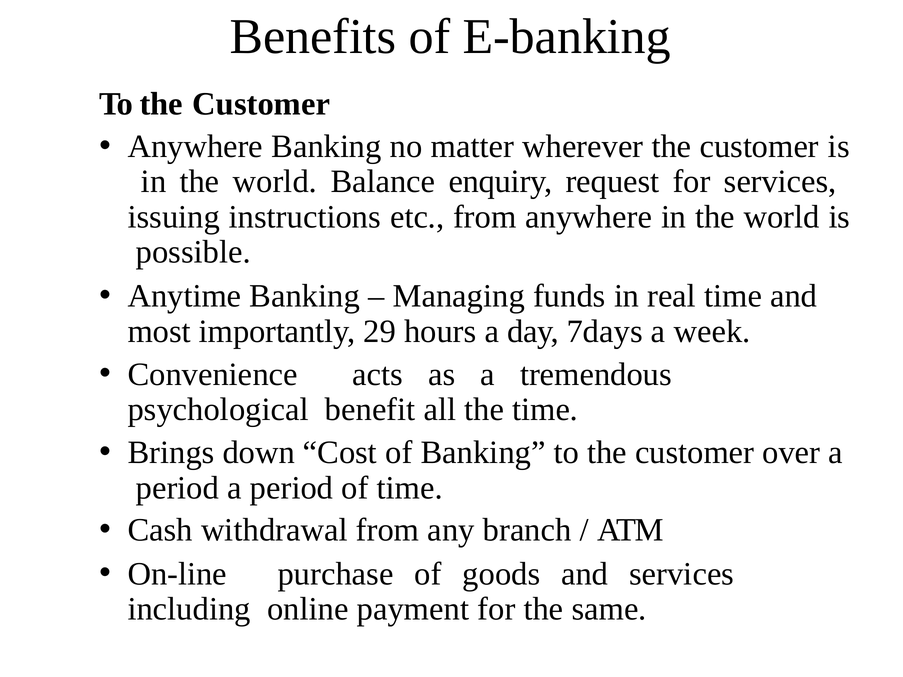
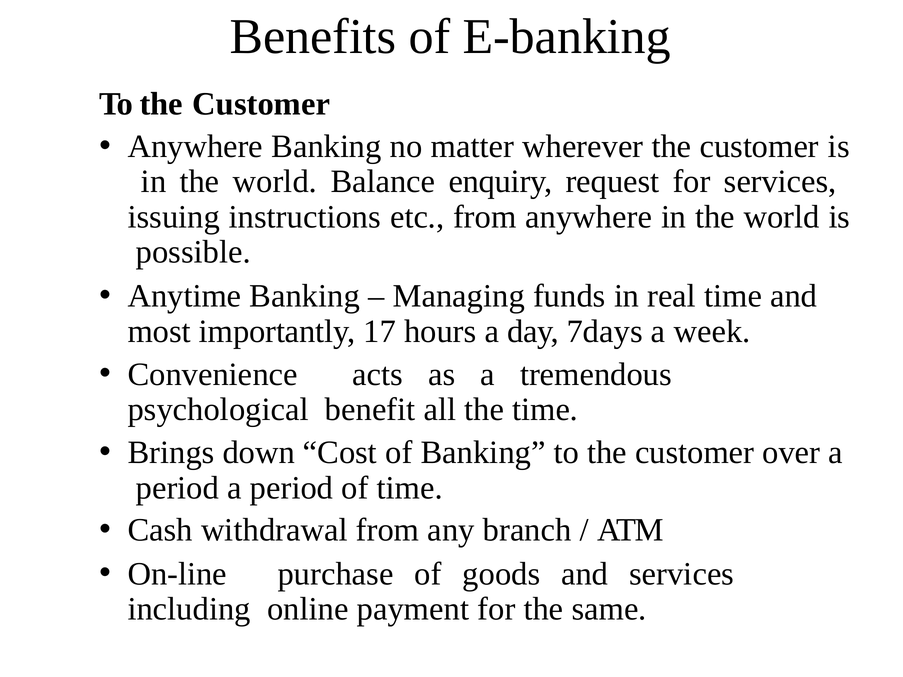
29: 29 -> 17
